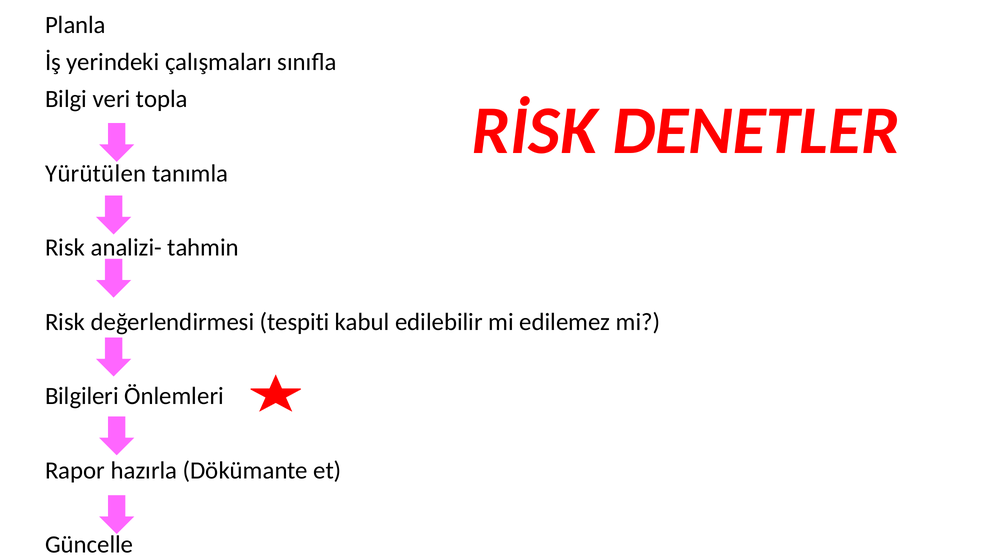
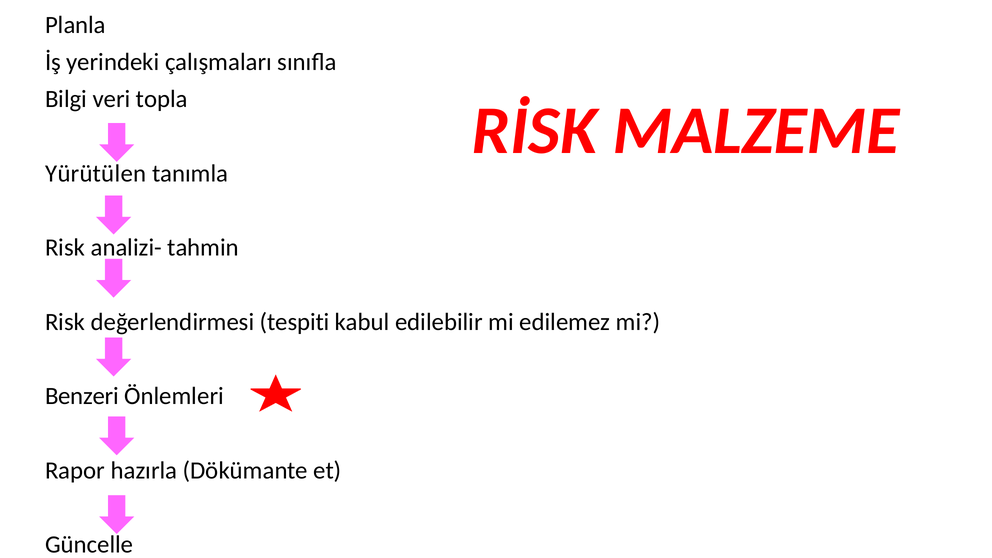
DENETLER: DENETLER -> MALZEME
Bilgileri: Bilgileri -> Benzeri
